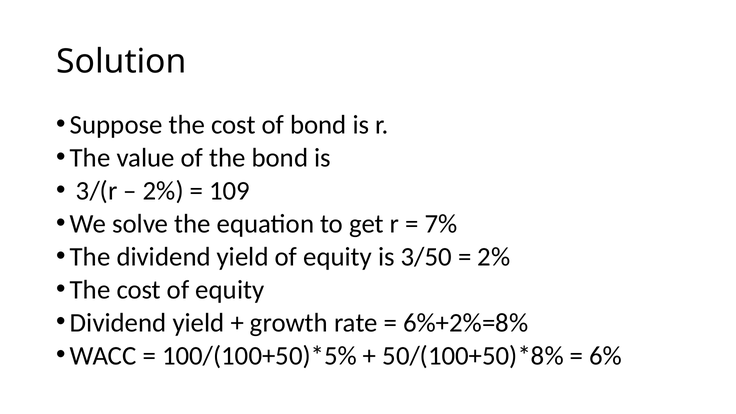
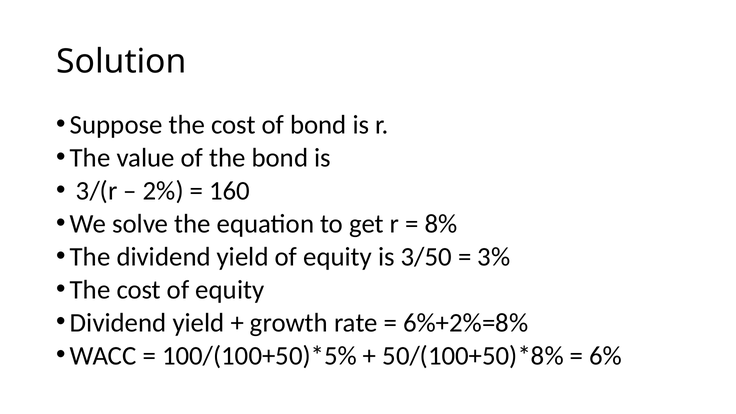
109: 109 -> 160
7%: 7% -> 8%
2% at (494, 257): 2% -> 3%
